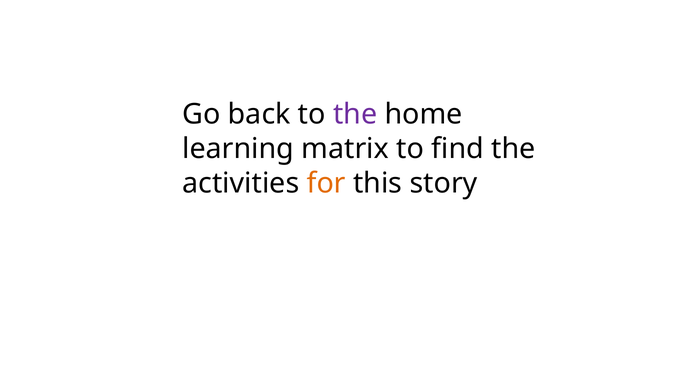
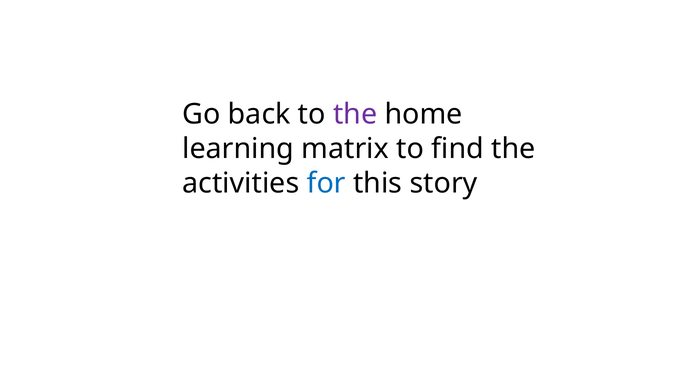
for colour: orange -> blue
